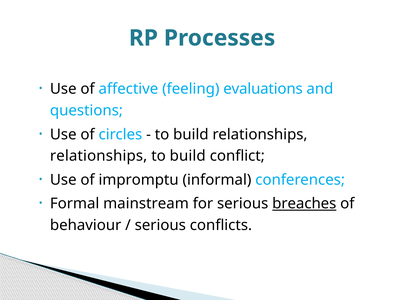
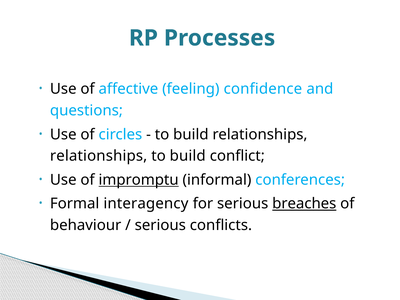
evaluations: evaluations -> confidence
impromptu underline: none -> present
mainstream: mainstream -> interagency
